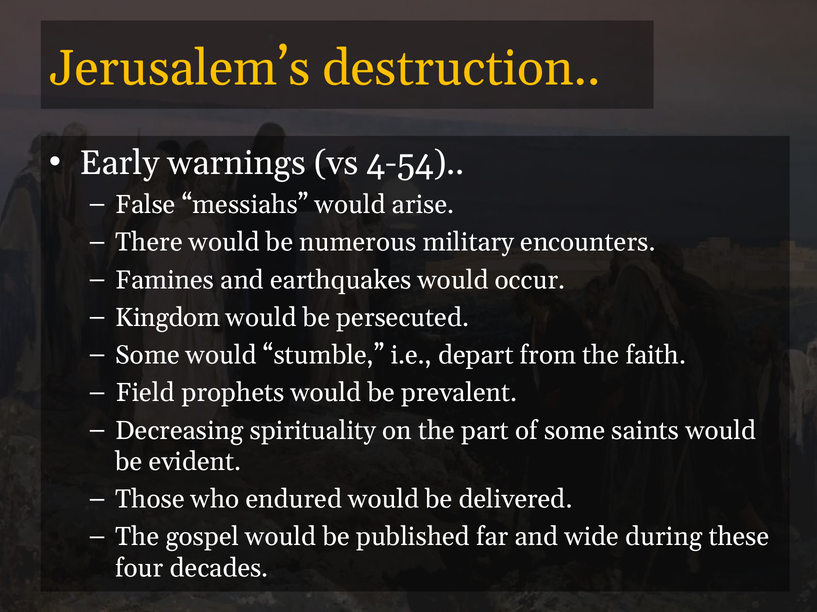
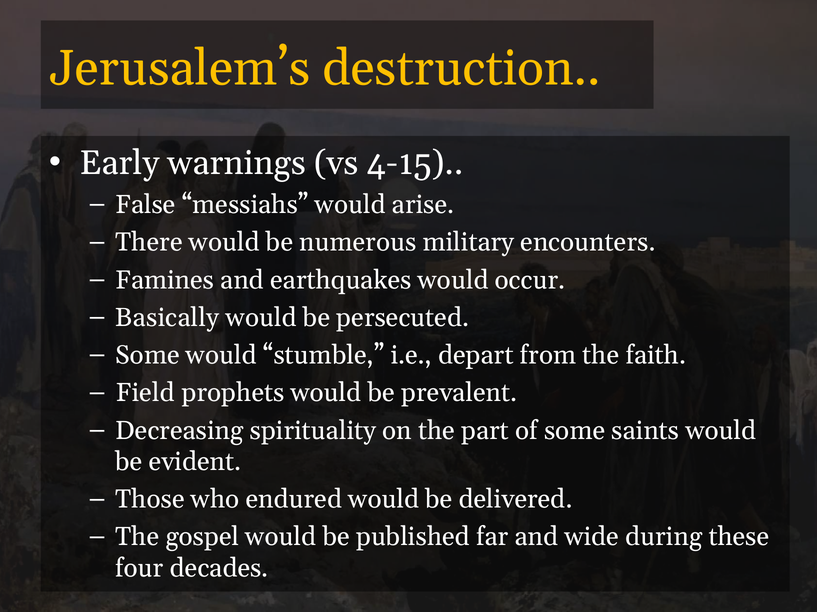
4-54: 4-54 -> 4-15
Kingdom: Kingdom -> Basically
